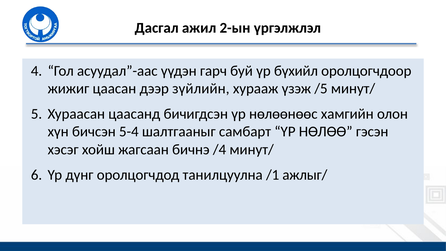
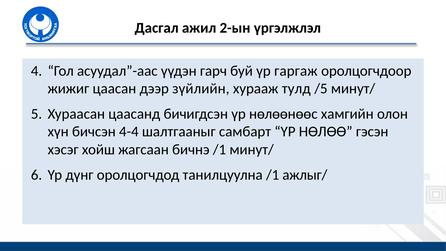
бүхийл: бүхийл -> гаргаж
үзэж: үзэж -> тулд
5-4: 5-4 -> 4-4
бичнэ /4: /4 -> /1
